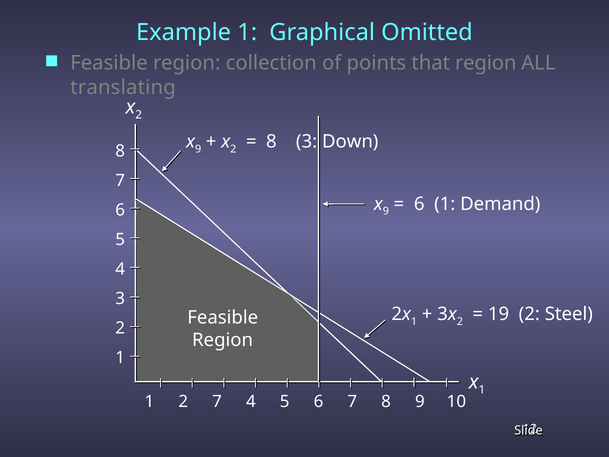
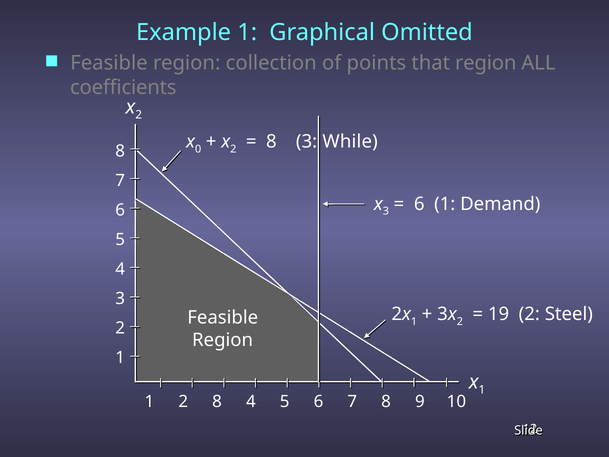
translating: translating -> coefficients
9 at (198, 149): 9 -> 0
Down: Down -> While
9 at (386, 211): 9 -> 3
1 2 7: 7 -> 8
